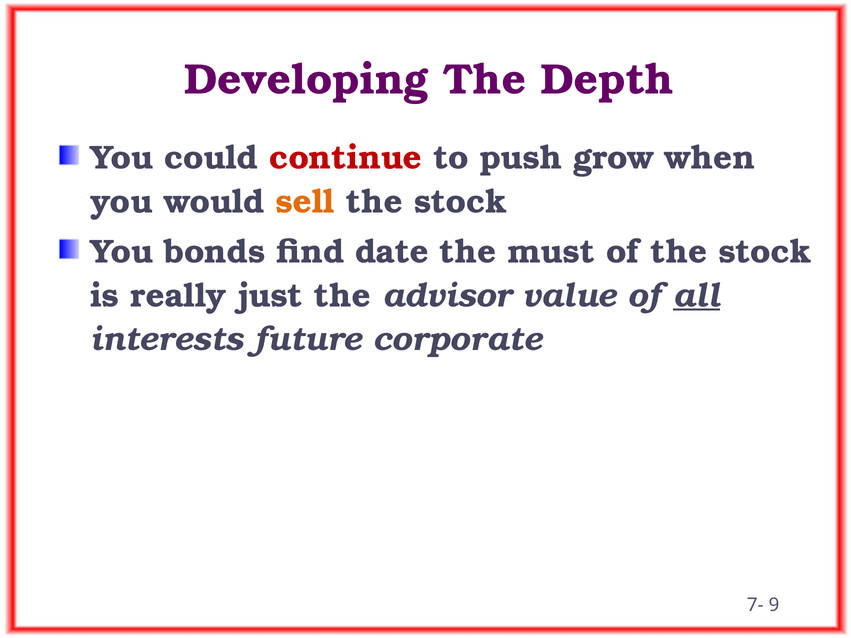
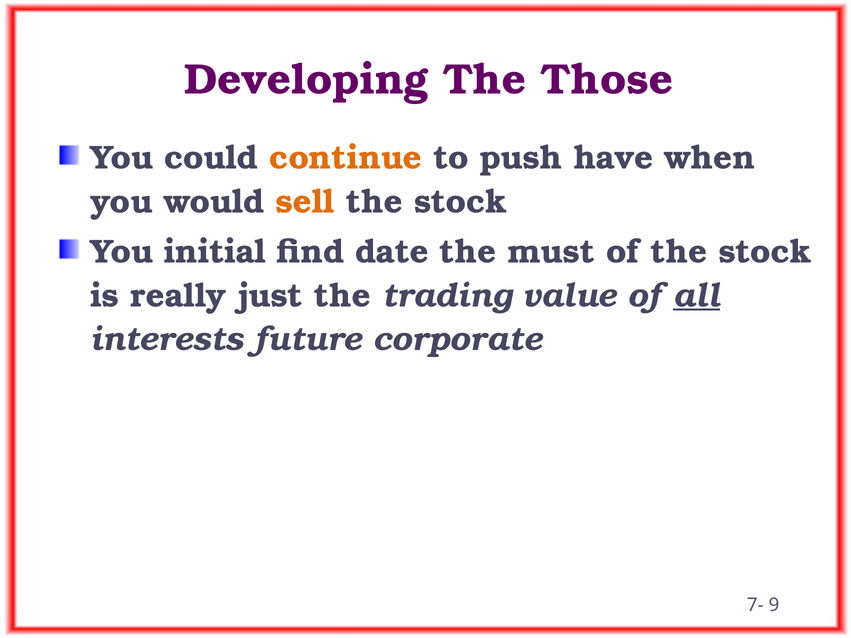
Depth: Depth -> Those
continue colour: red -> orange
grow: grow -> have
bonds: bonds -> initial
advisor: advisor -> trading
